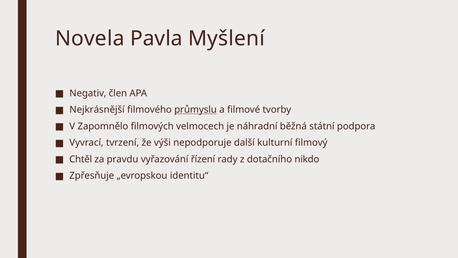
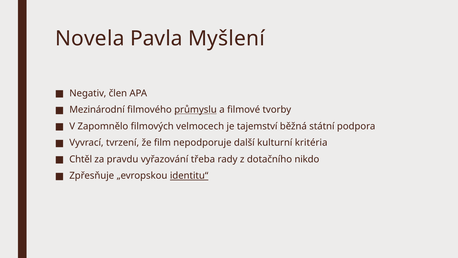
Nejkrásnější: Nejkrásnější -> Mezinárodní
náhradní: náhradní -> tajemství
výši: výši -> film
filmový: filmový -> kritéria
řízení: řízení -> třeba
identitu“ underline: none -> present
